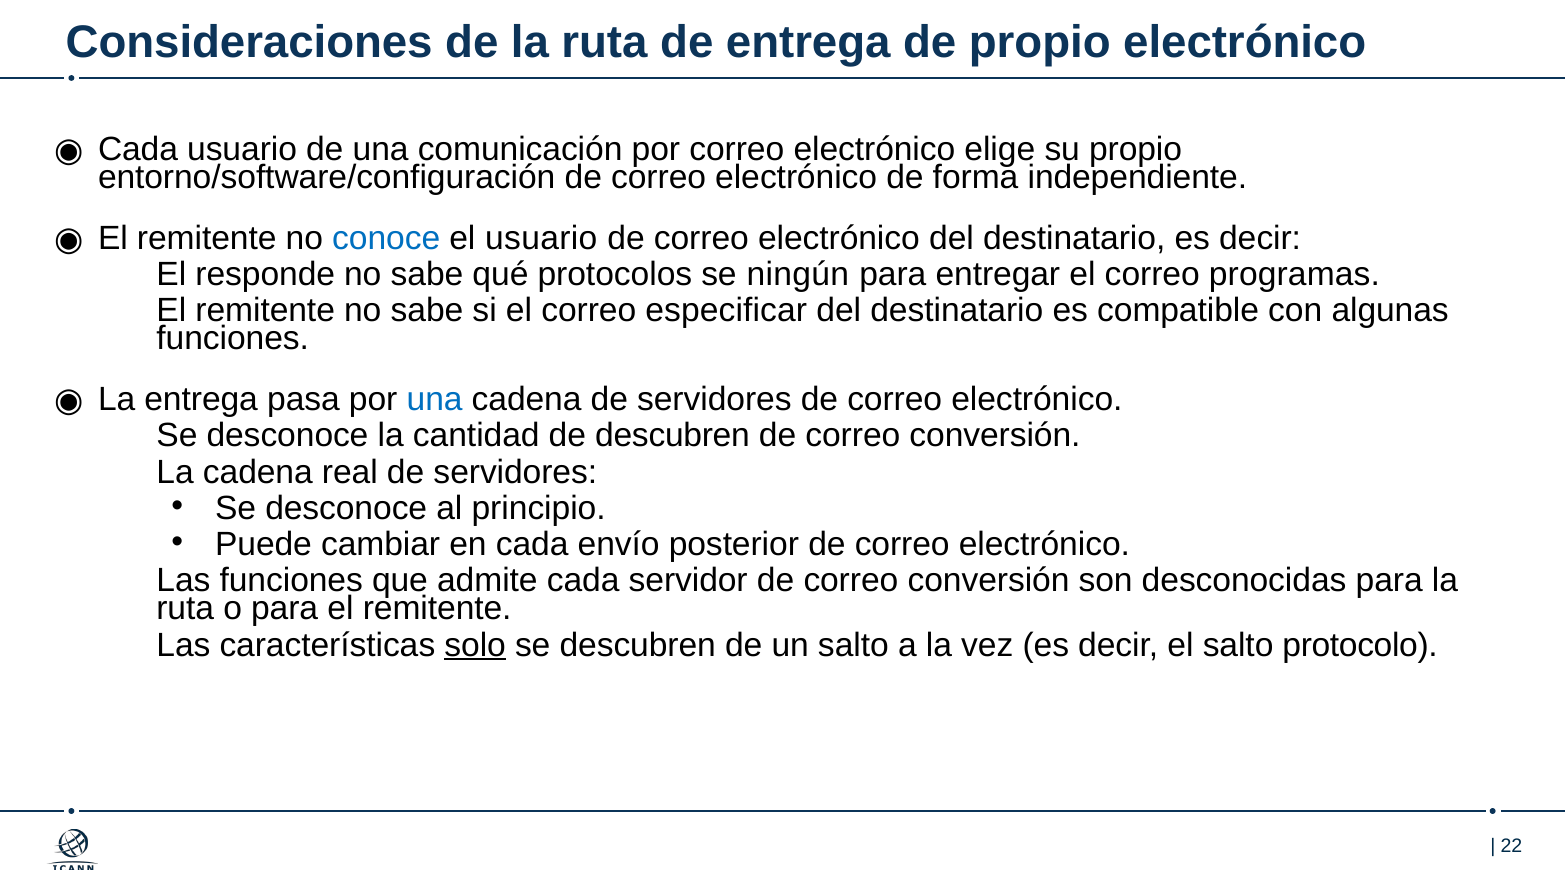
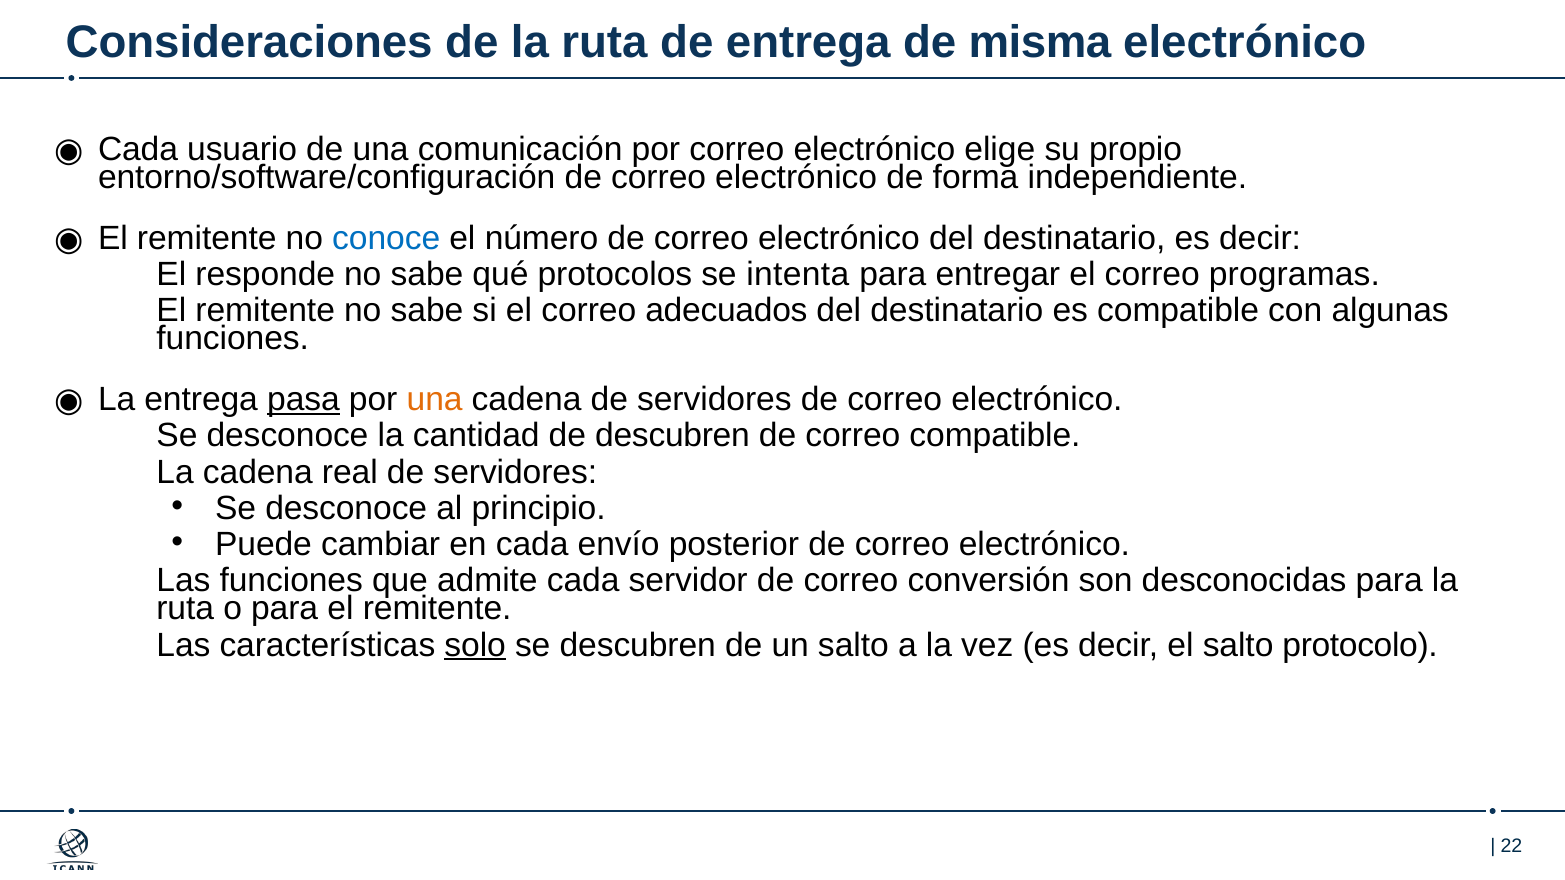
de propio: propio -> misma
el usuario: usuario -> número
ningún: ningún -> intenta
especificar: especificar -> adecuados
pasa underline: none -> present
una at (435, 400) colour: blue -> orange
conversión at (995, 436): conversión -> compatible
